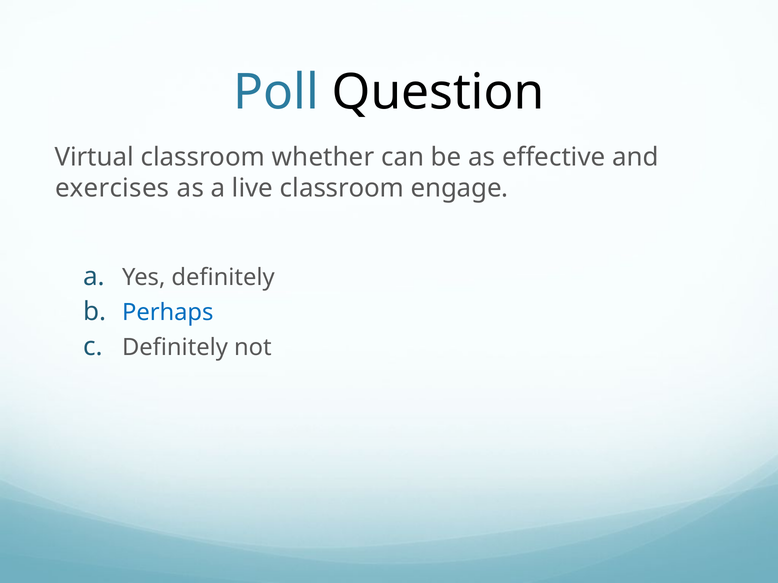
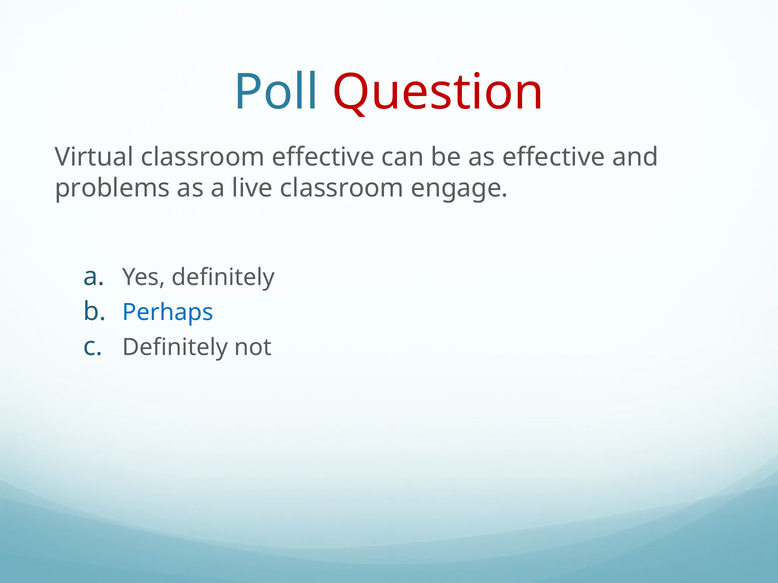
Question colour: black -> red
classroom whether: whether -> effective
exercises: exercises -> problems
